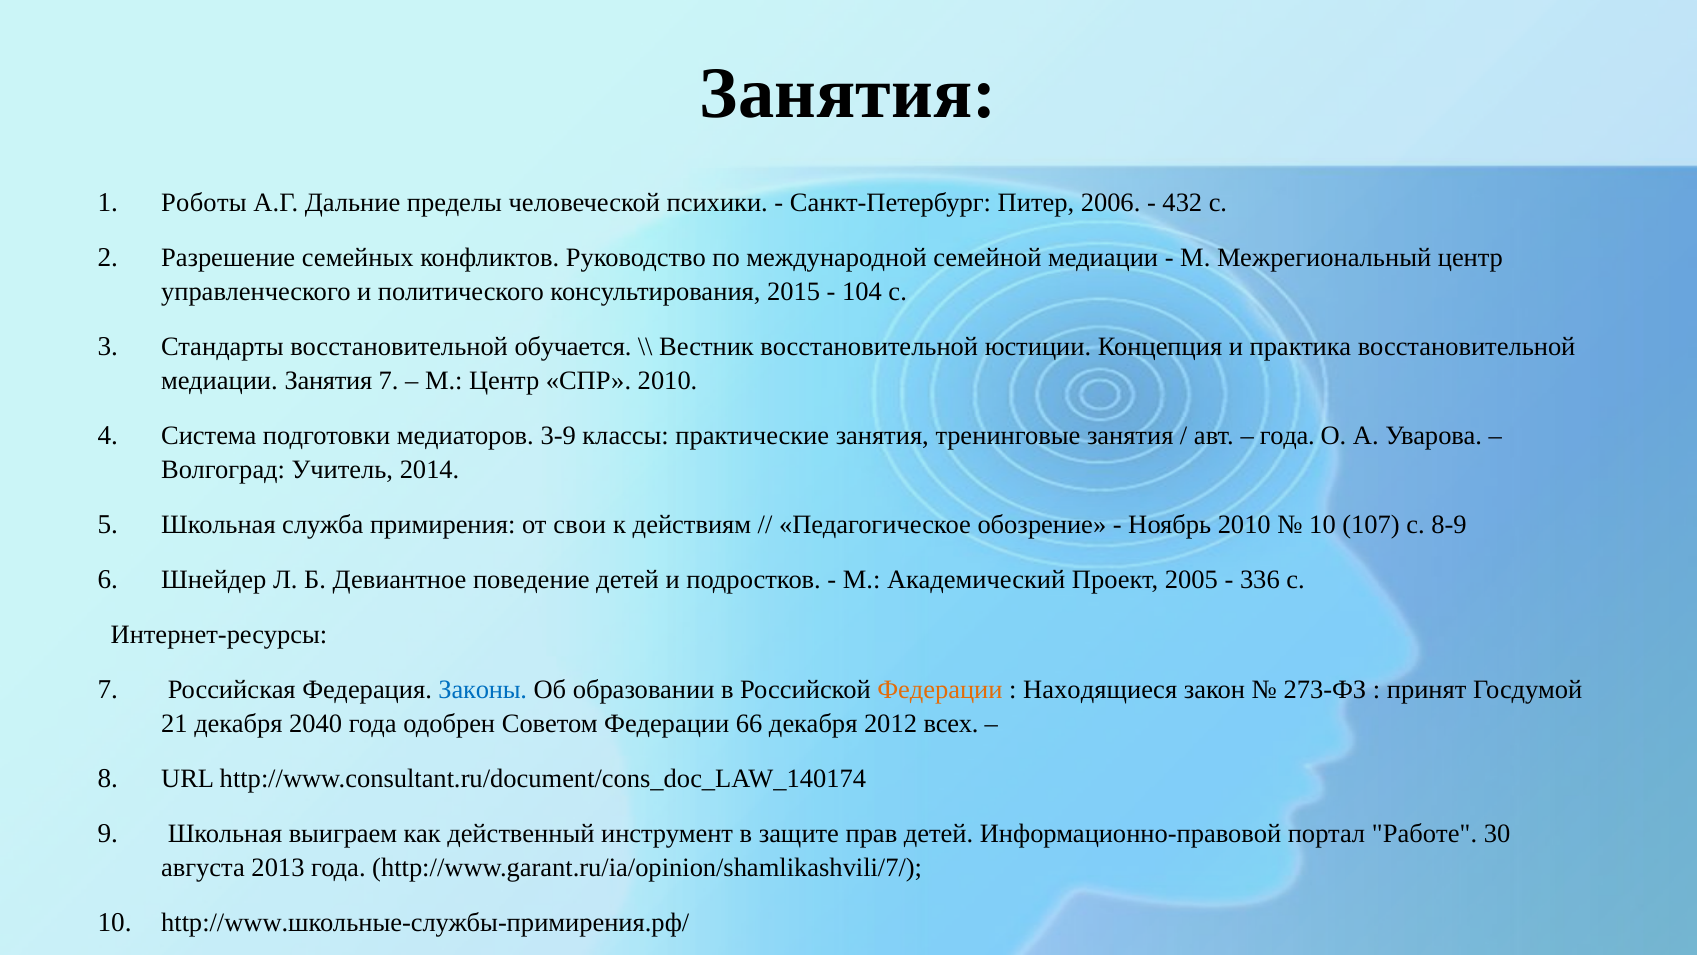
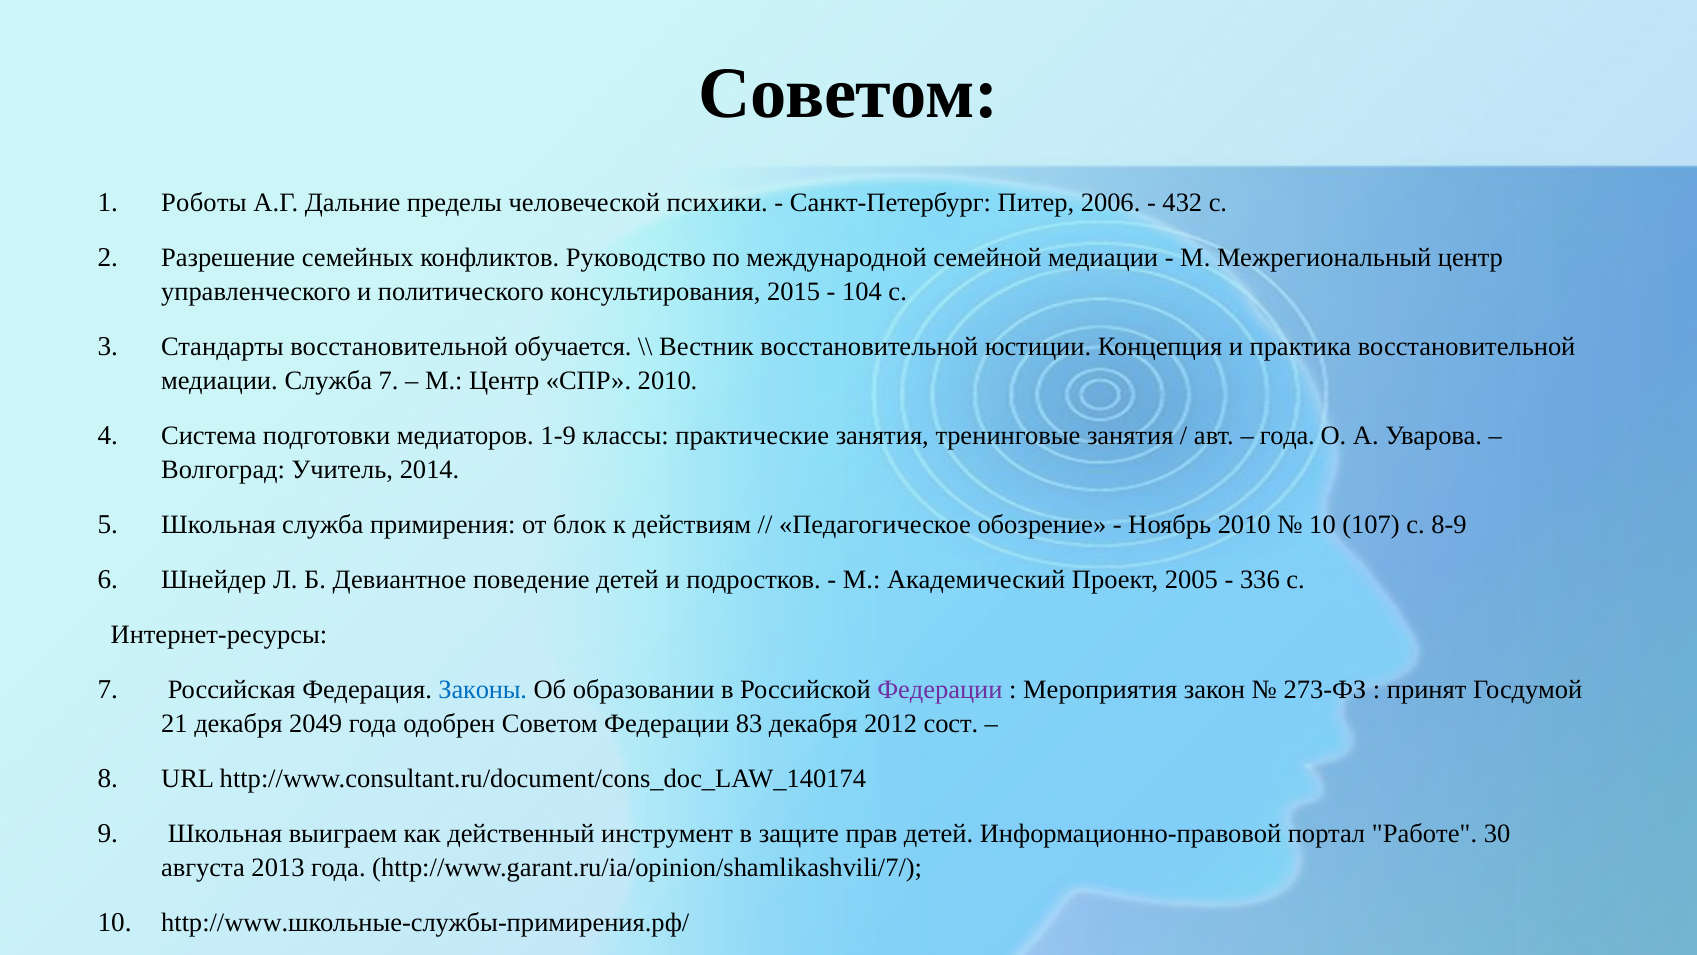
Занятия at (848, 93): Занятия -> Советом
медиации Занятия: Занятия -> Служба
3-9: 3-9 -> 1-9
свои: свои -> блок
Федерации at (940, 689) colour: orange -> purple
Находящиеся: Находящиеся -> Мероприятия
2040: 2040 -> 2049
66: 66 -> 83
всех: всех -> сост
